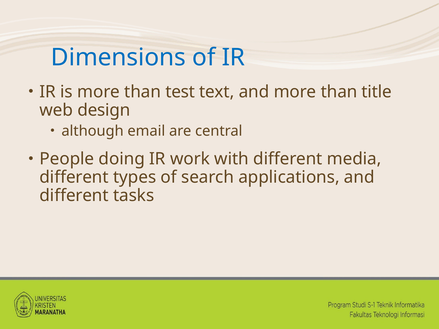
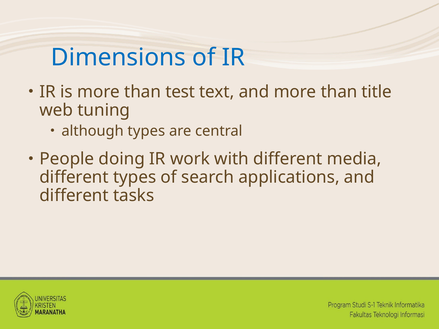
design: design -> tuning
although email: email -> types
